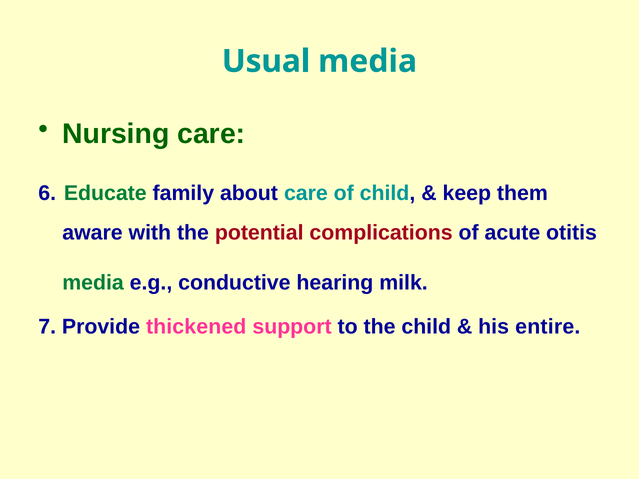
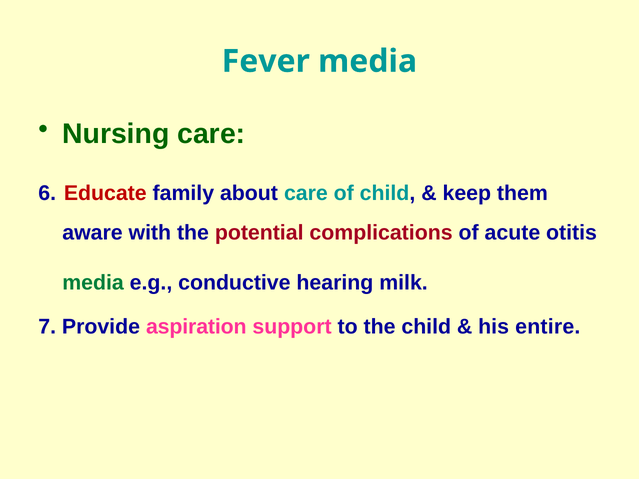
Usual: Usual -> Fever
Educate colour: green -> red
thickened: thickened -> aspiration
